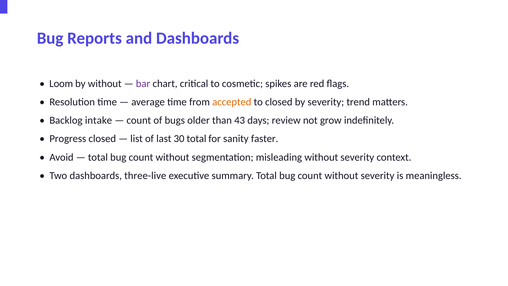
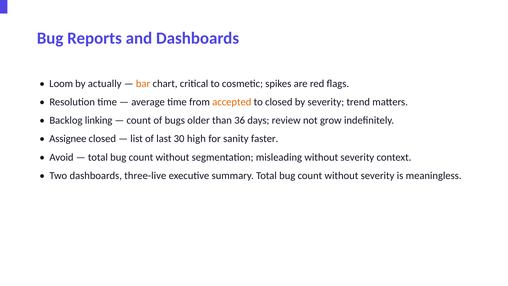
by without: without -> actually
bar colour: purple -> orange
intake: intake -> linking
43: 43 -> 36
Progress: Progress -> Assignee
30 total: total -> high
